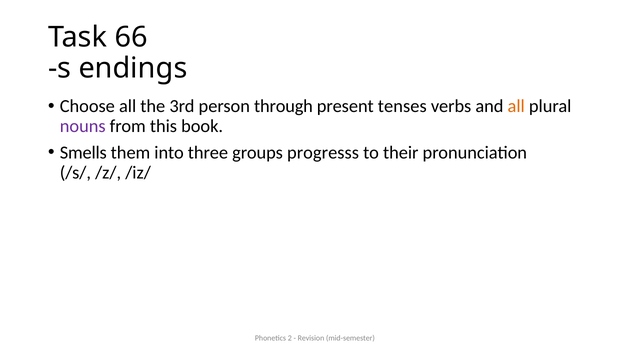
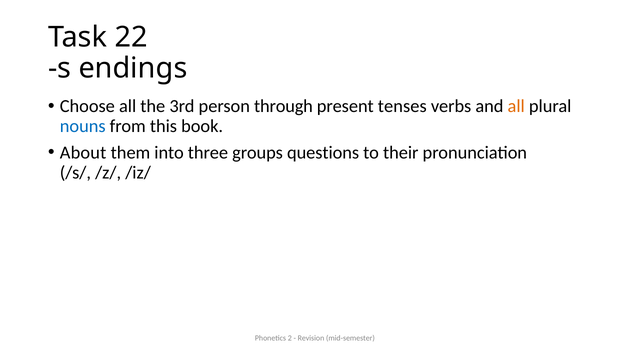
66: 66 -> 22
nouns colour: purple -> blue
Smells: Smells -> About
progresss: progresss -> questions
